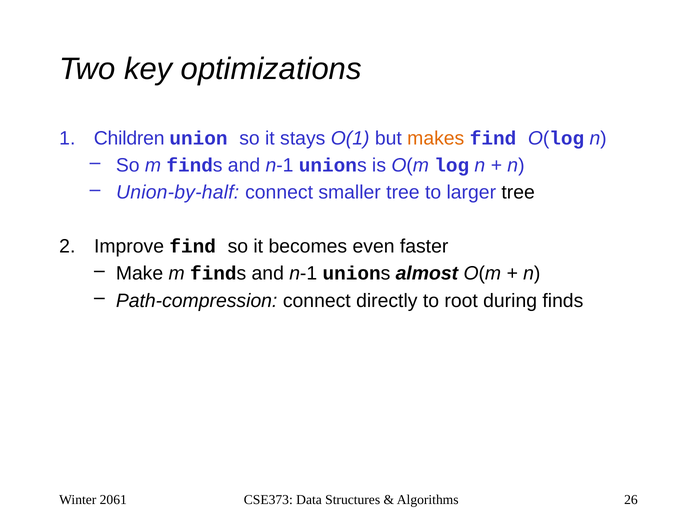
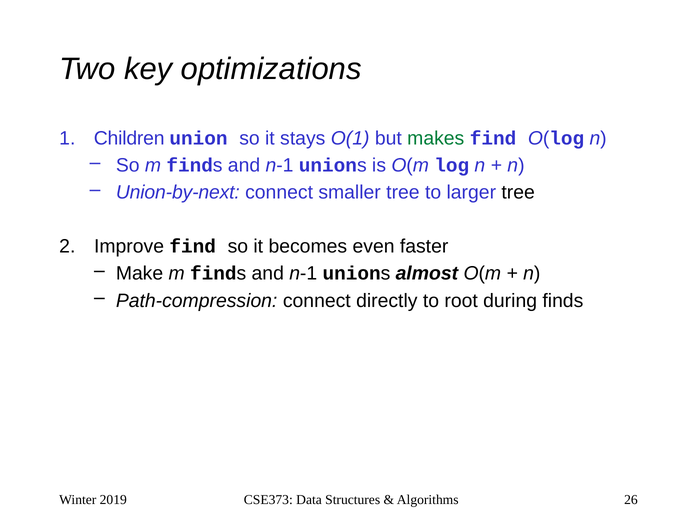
makes colour: orange -> green
Union-by-half: Union-by-half -> Union-by-next
2061: 2061 -> 2019
